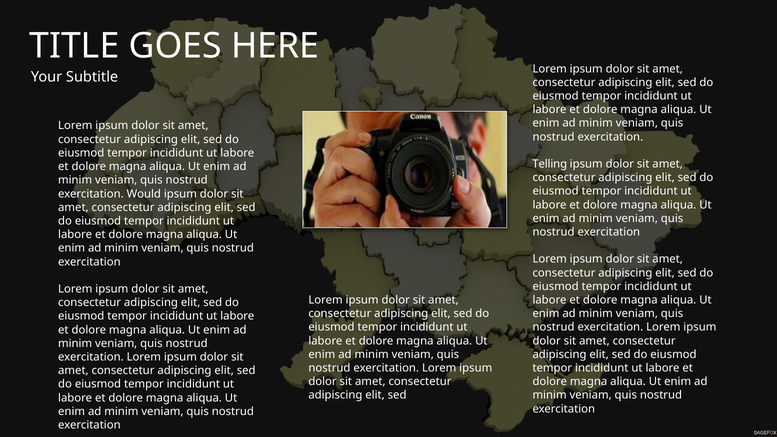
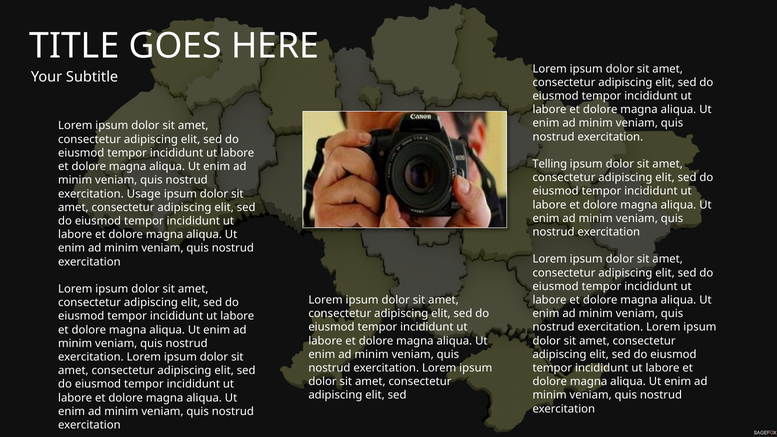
Would: Would -> Usage
